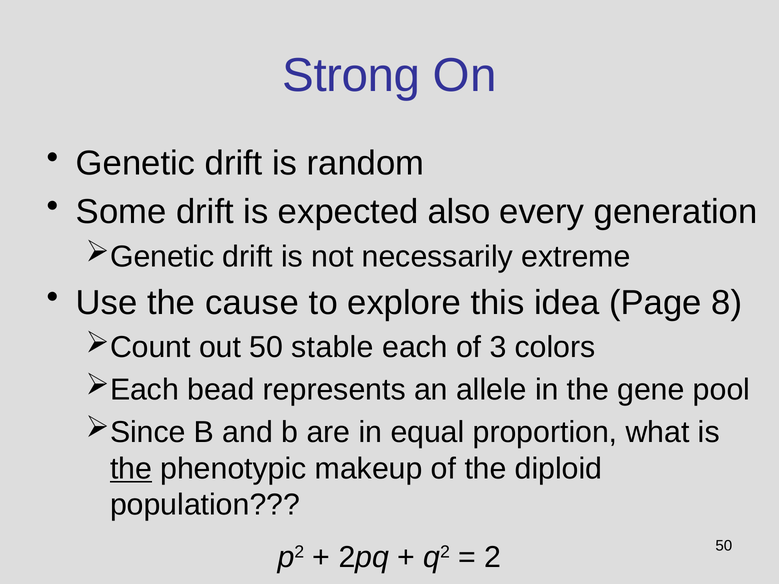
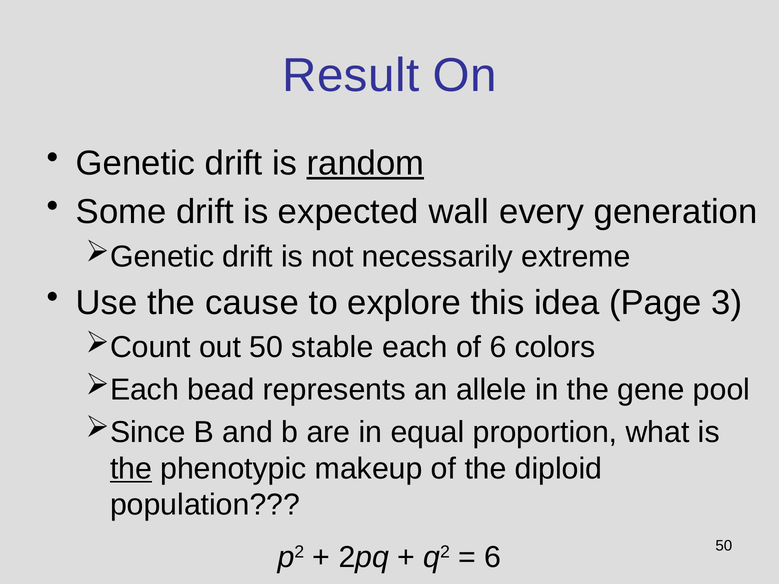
Strong: Strong -> Result
random underline: none -> present
also: also -> wall
8: 8 -> 3
of 3: 3 -> 6
2 at (493, 557): 2 -> 6
